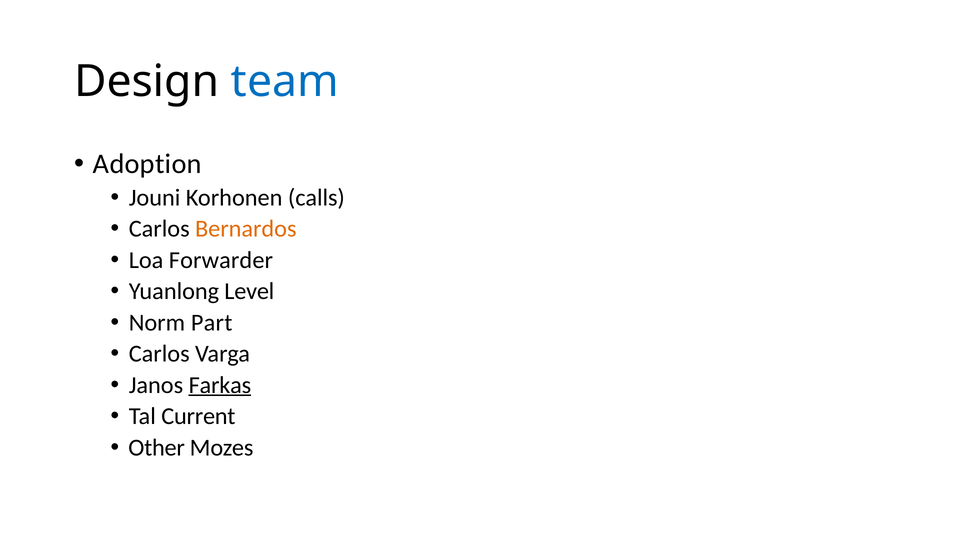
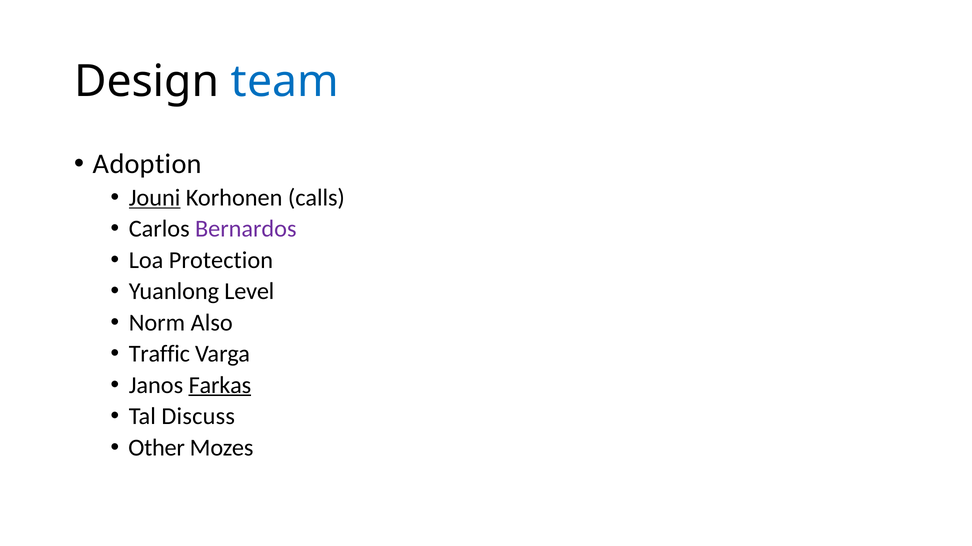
Jouni underline: none -> present
Bernardos colour: orange -> purple
Forwarder: Forwarder -> Protection
Part: Part -> Also
Carlos at (159, 354): Carlos -> Traffic
Current: Current -> Discuss
